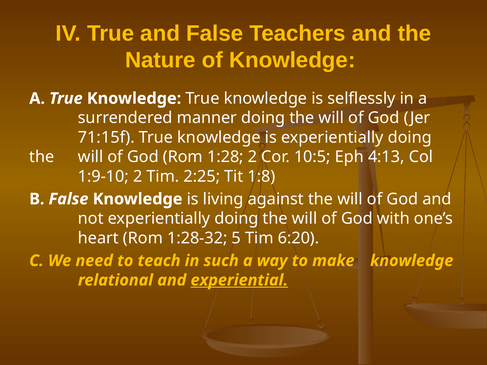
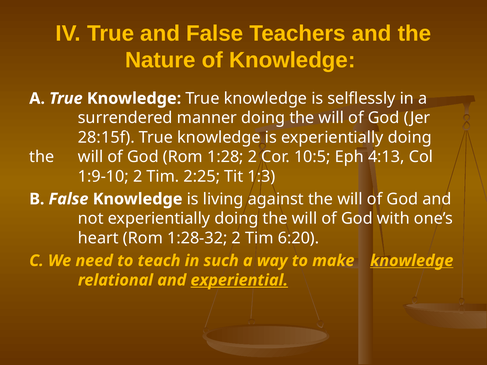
71:15f: 71:15f -> 28:15f
1:8: 1:8 -> 1:3
1:28-32 5: 5 -> 2
knowledge at (412, 261) underline: none -> present
